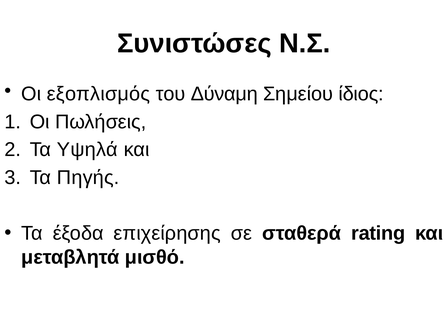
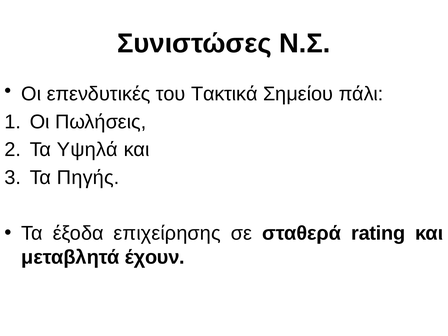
εξοπλισμός: εξοπλισμός -> επενδυτικές
Δύναμη: Δύναμη -> Τακτικά
ίδιος: ίδιος -> πάλι
μισθό: μισθό -> έχουν
